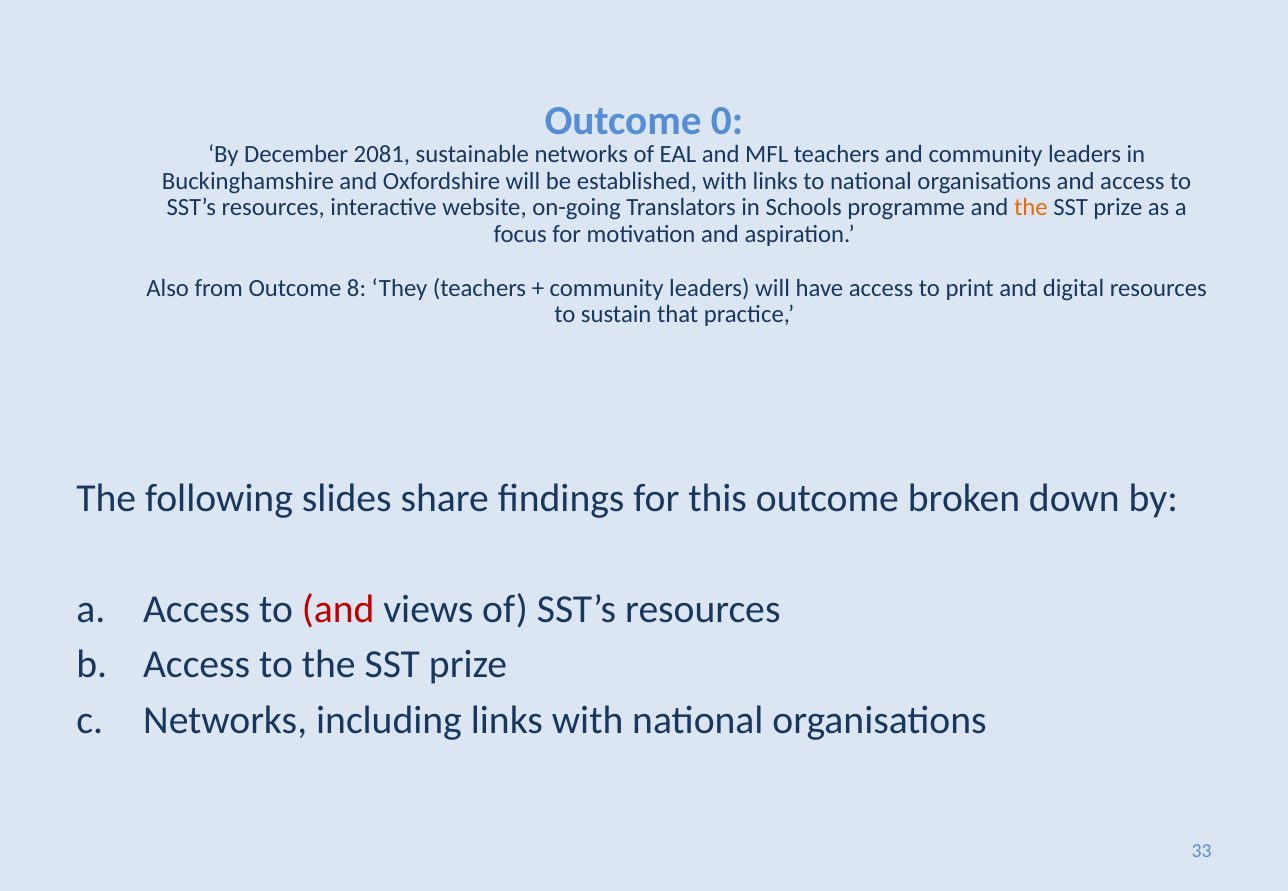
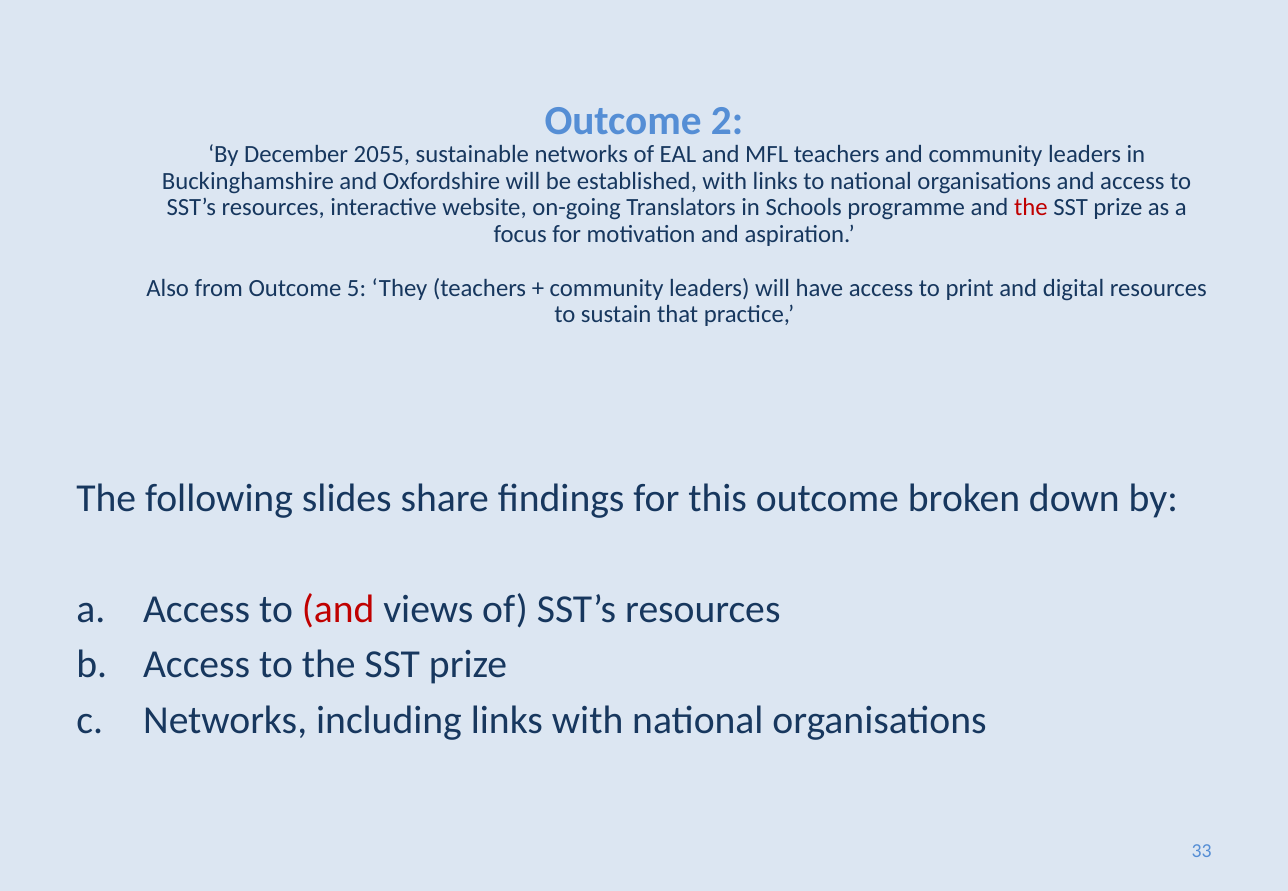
0: 0 -> 2
2081: 2081 -> 2055
the at (1031, 208) colour: orange -> red
8: 8 -> 5
